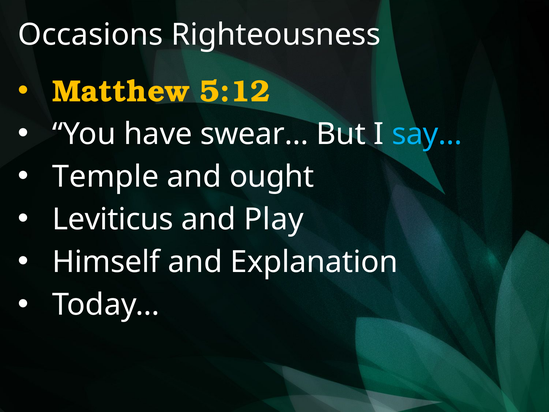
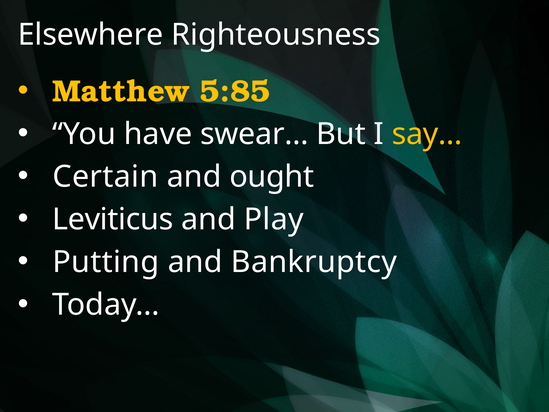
Occasions: Occasions -> Elsewhere
5:12: 5:12 -> 5:85
say… colour: light blue -> yellow
Temple: Temple -> Certain
Himself: Himself -> Putting
Explanation: Explanation -> Bankruptcy
